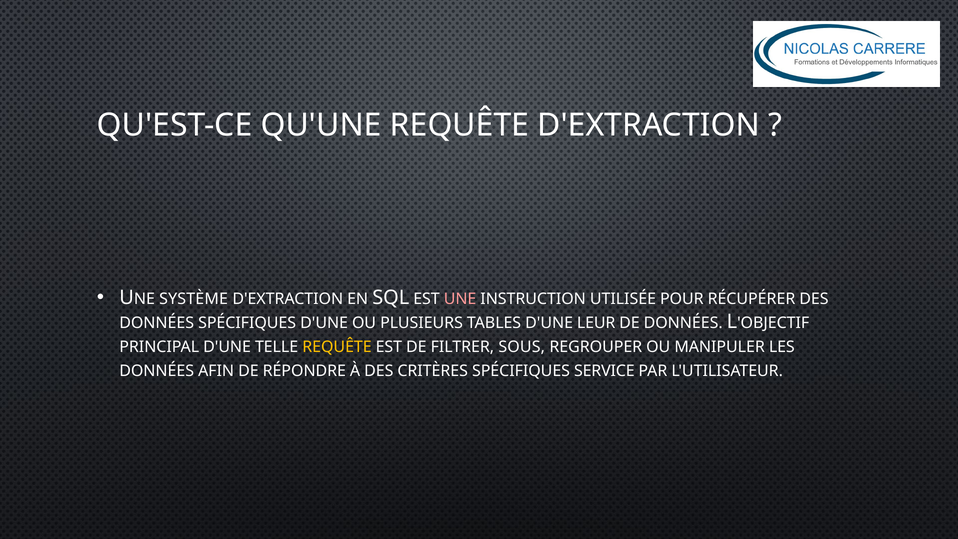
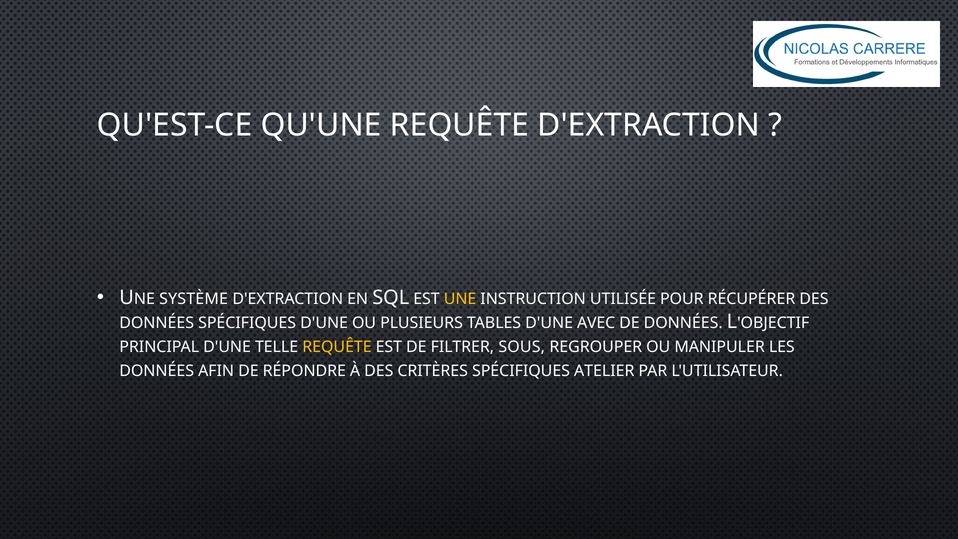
UNE colour: pink -> yellow
LEUR: LEUR -> AVEC
SERVICE: SERVICE -> ATELIER
